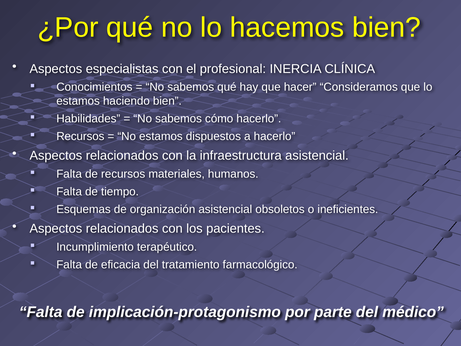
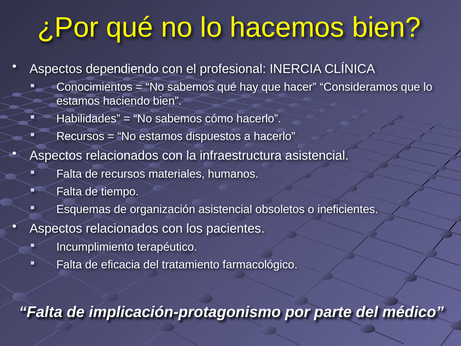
especialistas: especialistas -> dependiendo
